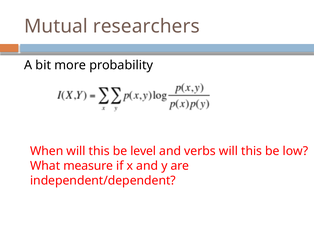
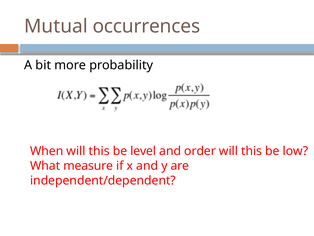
researchers: researchers -> occurrences
verbs: verbs -> order
